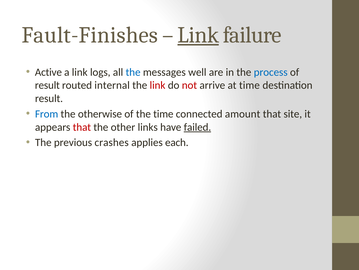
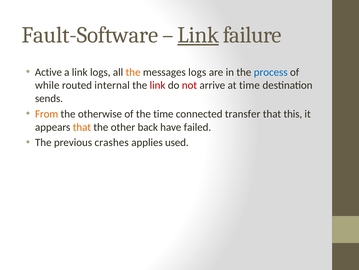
Fault-Finishes: Fault-Finishes -> Fault-Software
the at (133, 72) colour: blue -> orange
messages well: well -> logs
result at (47, 85): result -> while
result at (49, 98): result -> sends
From colour: blue -> orange
amount: amount -> transfer
site: site -> this
that at (82, 127) colour: red -> orange
links: links -> back
failed underline: present -> none
each: each -> used
